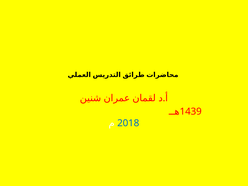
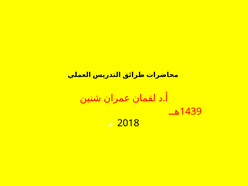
2018 colour: blue -> black
